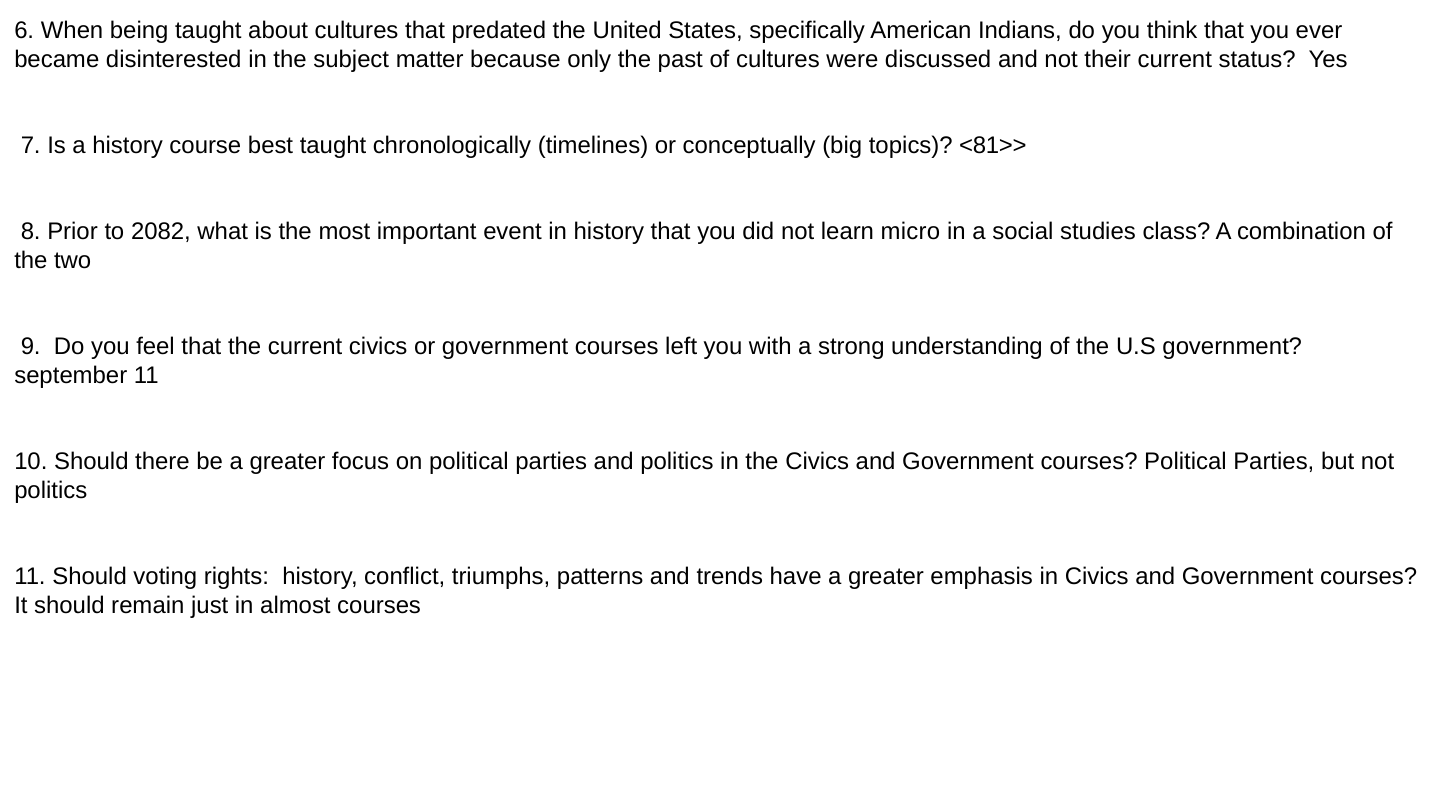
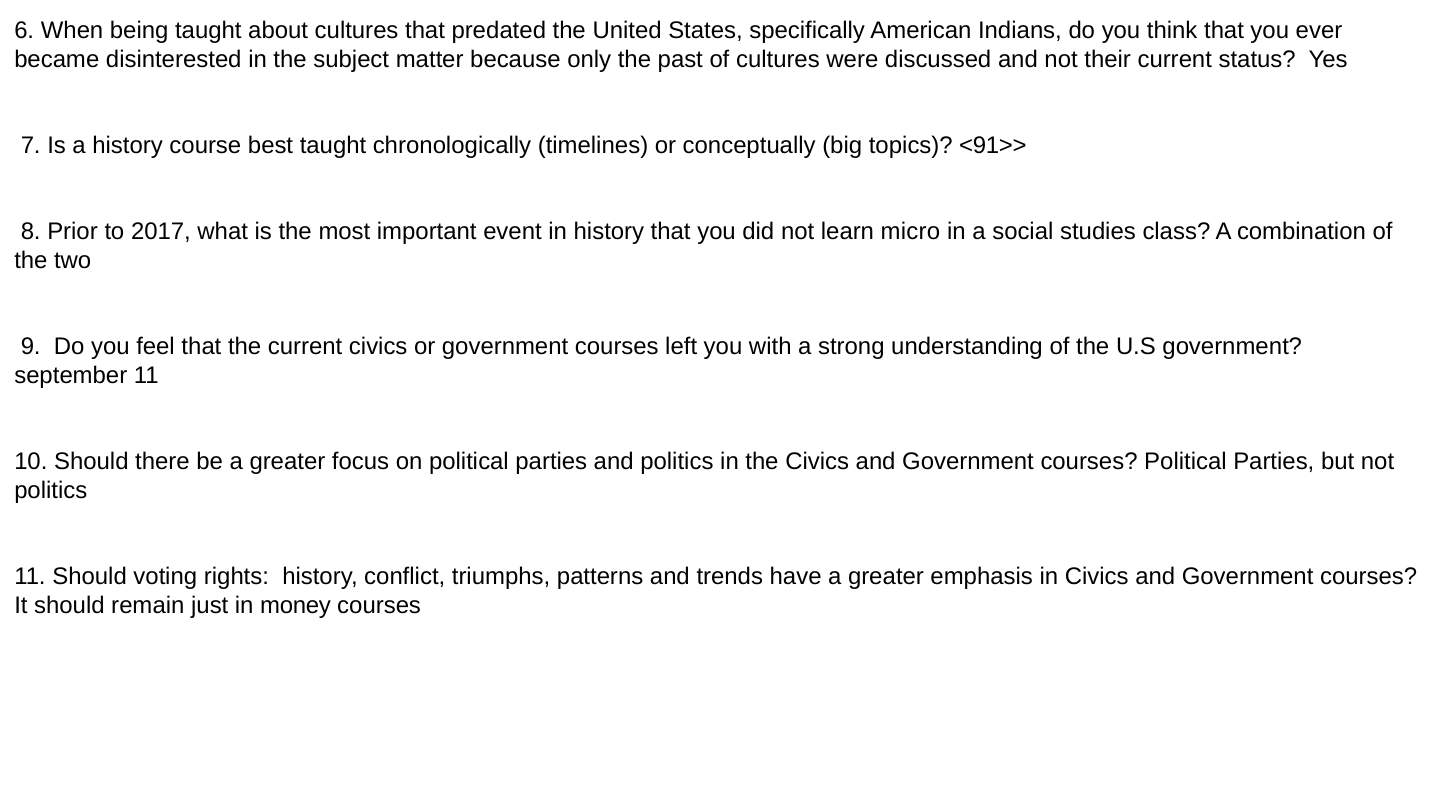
<81>>: <81>> -> <91>>
2082: 2082 -> 2017
almost: almost -> money
